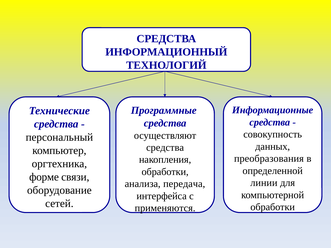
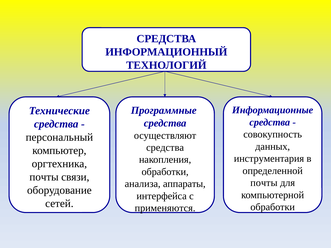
преобразования: преобразования -> инструментария
форме at (44, 177): форме -> почты
линии at (264, 183): линии -> почты
передача: передача -> аппараты
